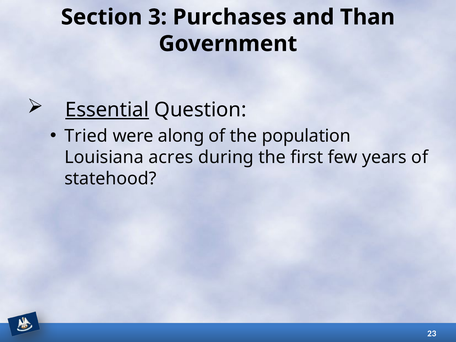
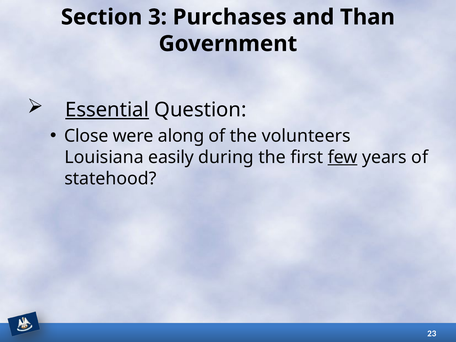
Tried: Tried -> Close
population: population -> volunteers
acres: acres -> easily
few underline: none -> present
